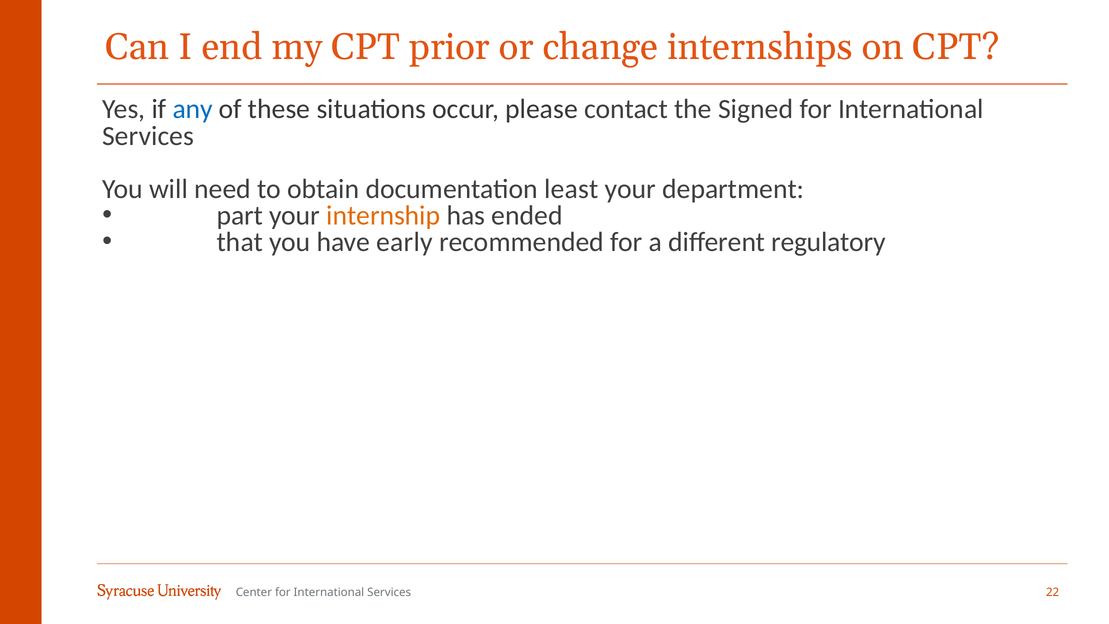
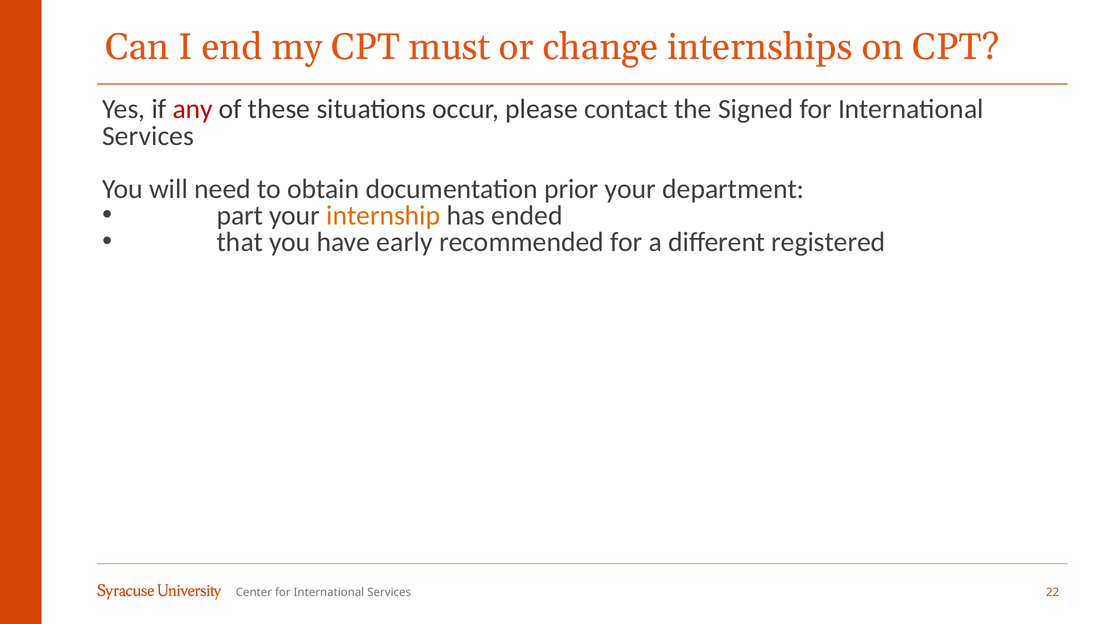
prior: prior -> must
any colour: blue -> red
least: least -> prior
regulatory: regulatory -> registered
